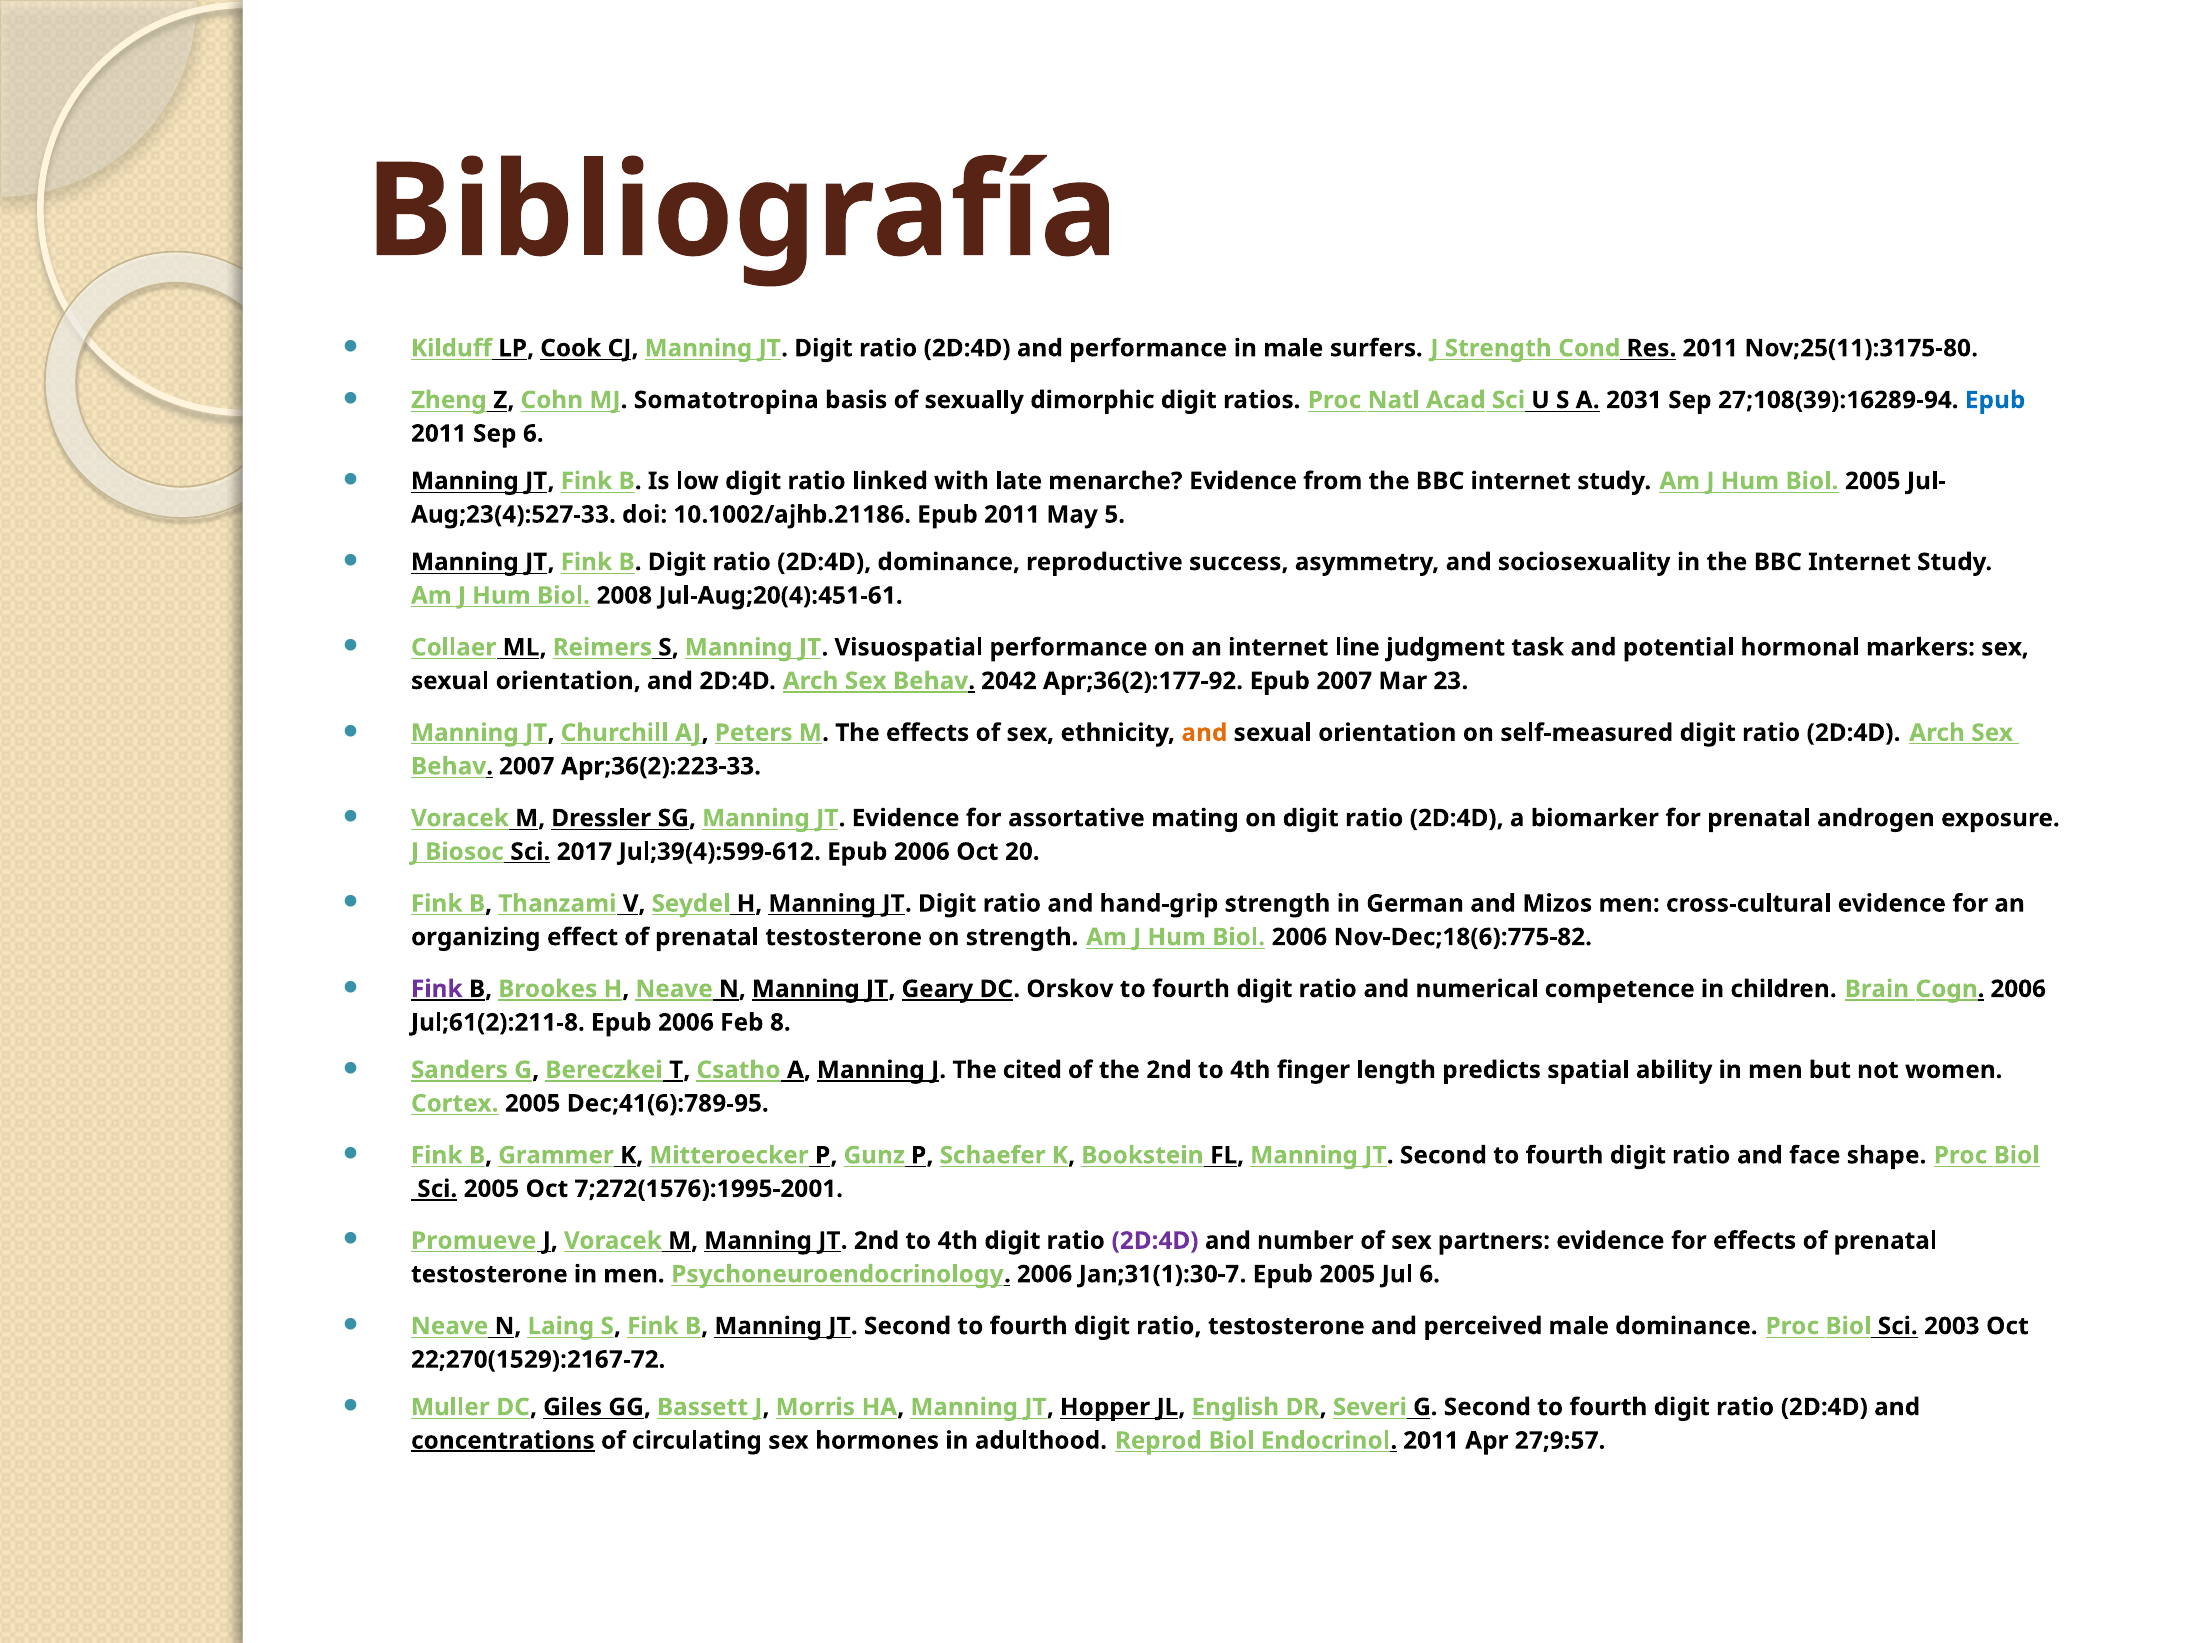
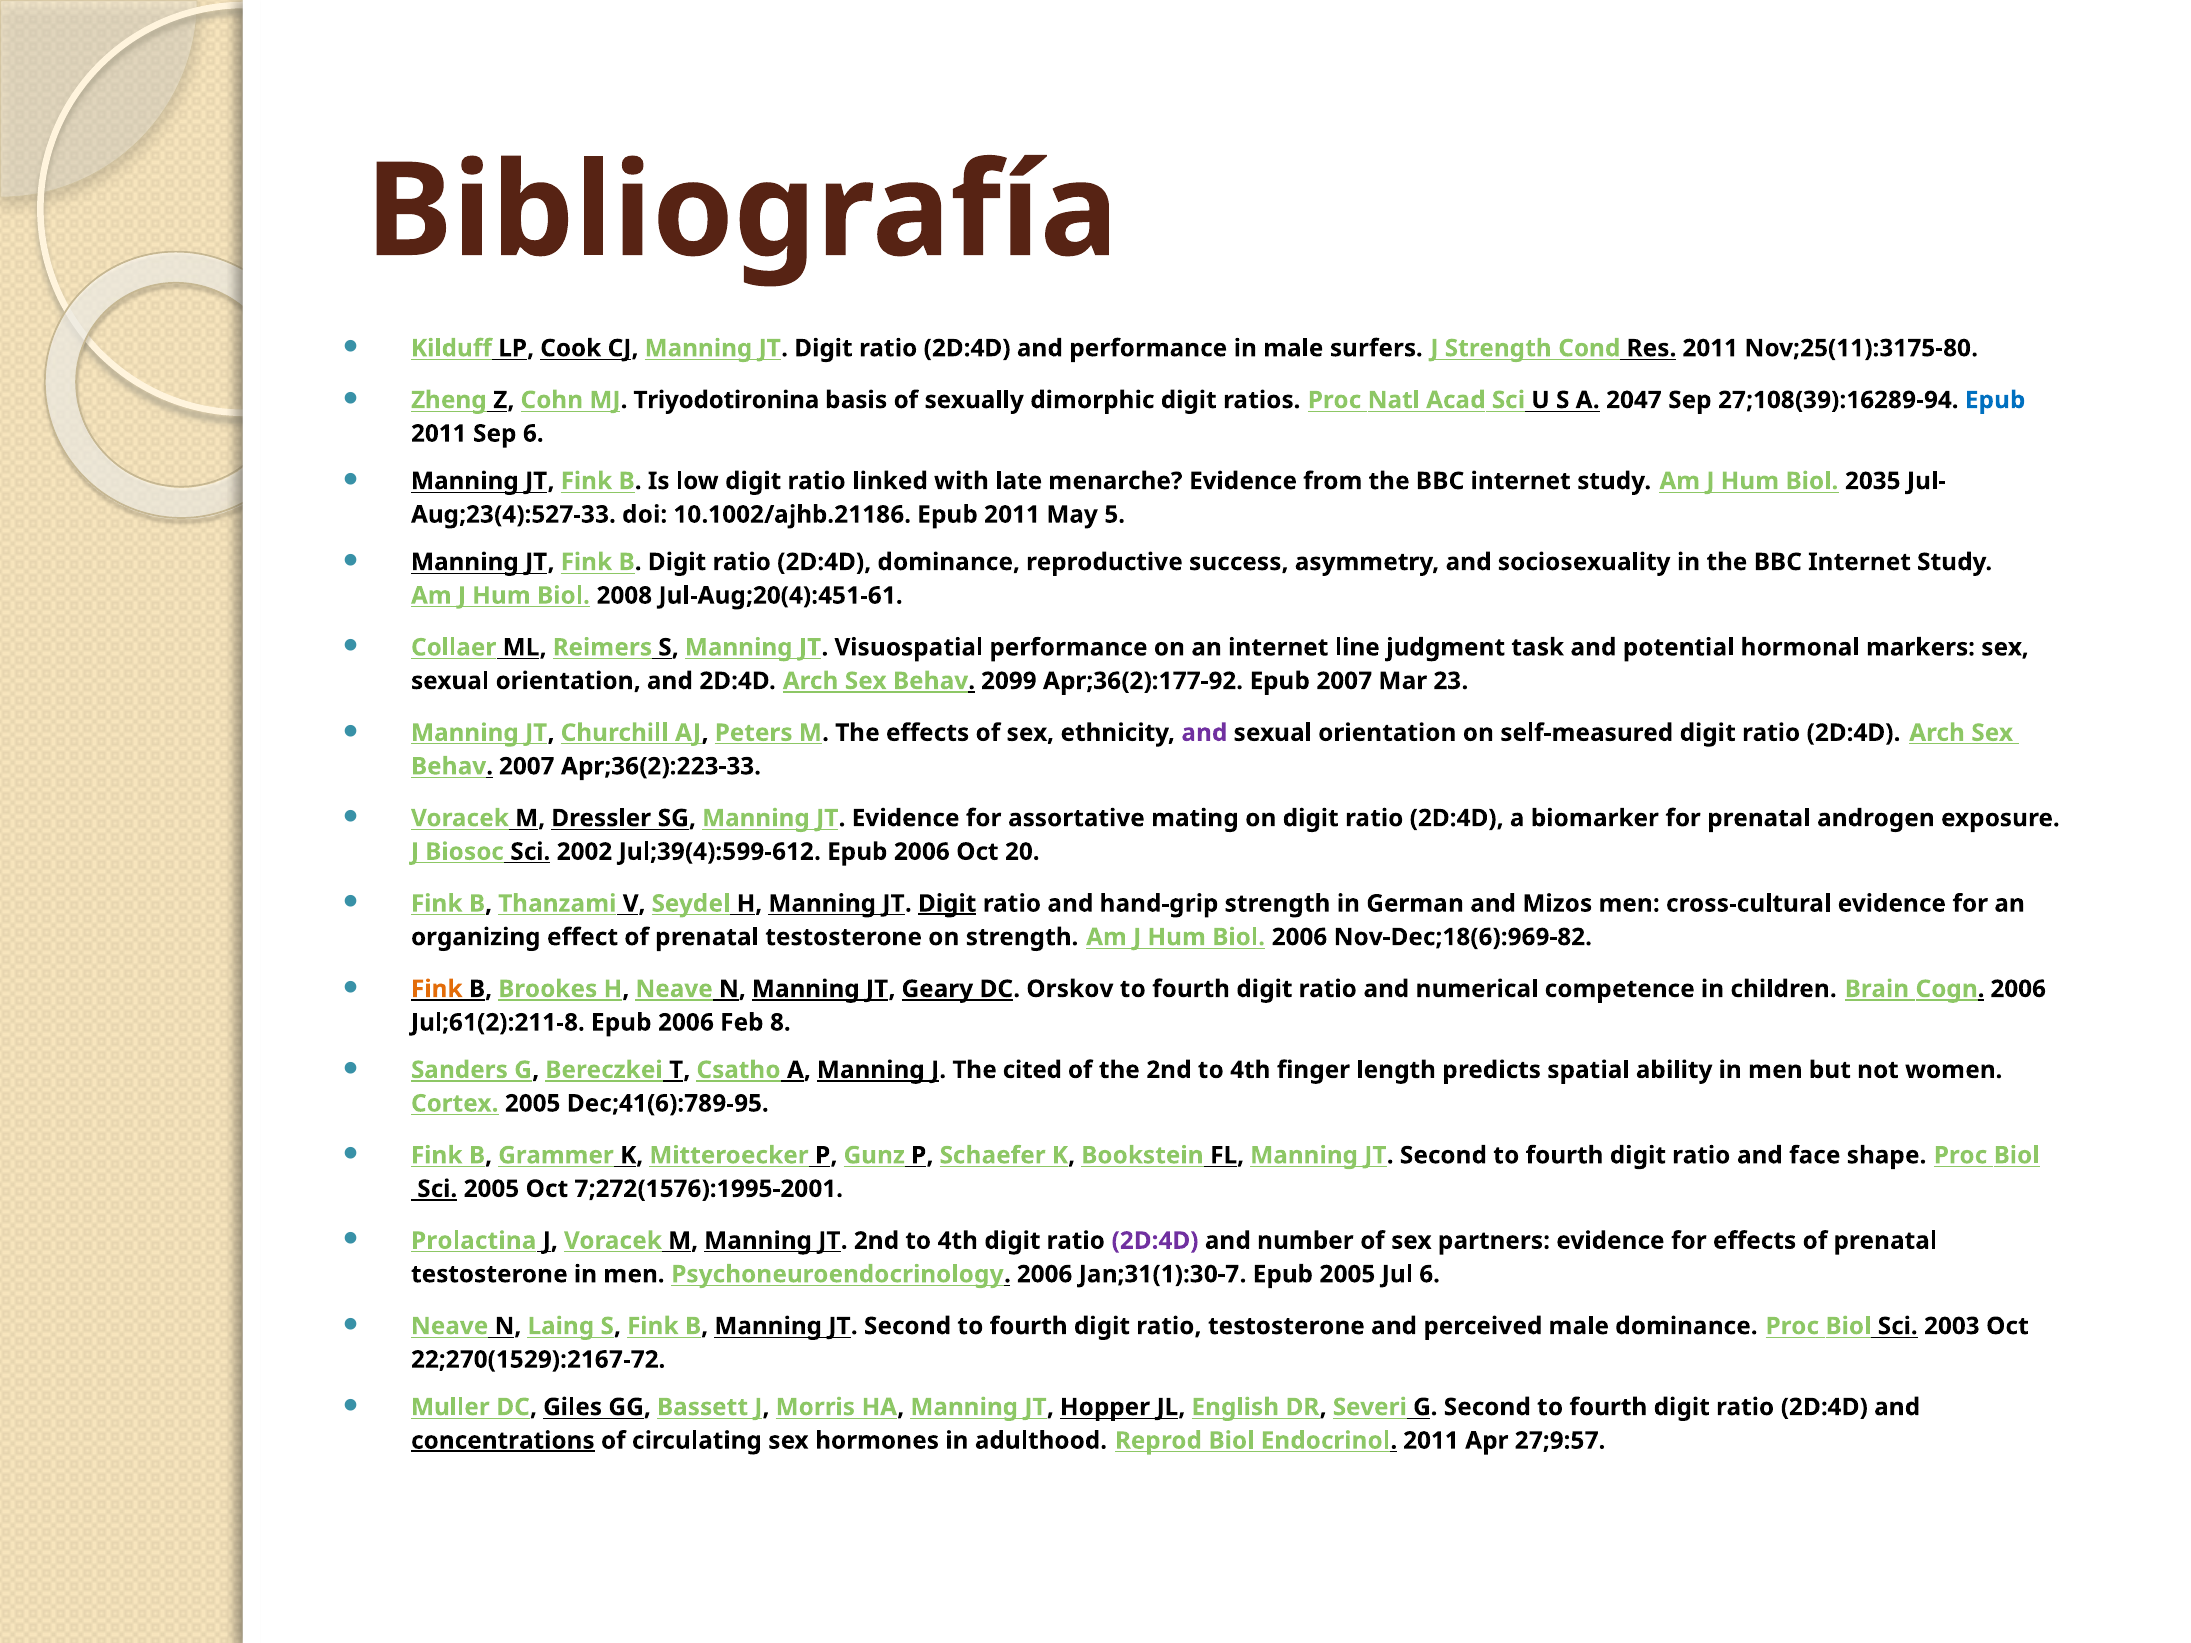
Somatotropina: Somatotropina -> Triyodotironina
2031: 2031 -> 2047
Biol 2005: 2005 -> 2035
2042: 2042 -> 2099
and at (1204, 733) colour: orange -> purple
2017: 2017 -> 2002
Digit at (947, 904) underline: none -> present
Nov-Dec;18(6):775-82: Nov-Dec;18(6):775-82 -> Nov-Dec;18(6):969-82
Fink at (437, 989) colour: purple -> orange
Promueve: Promueve -> Prolactina
